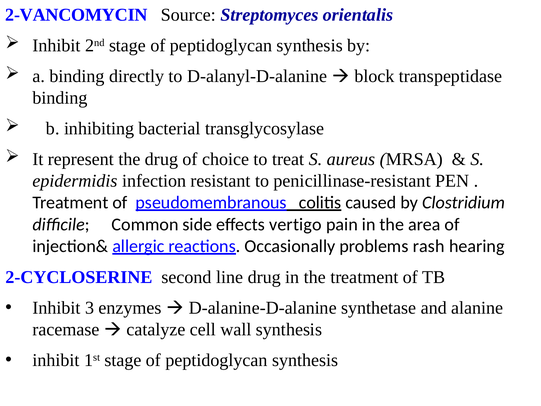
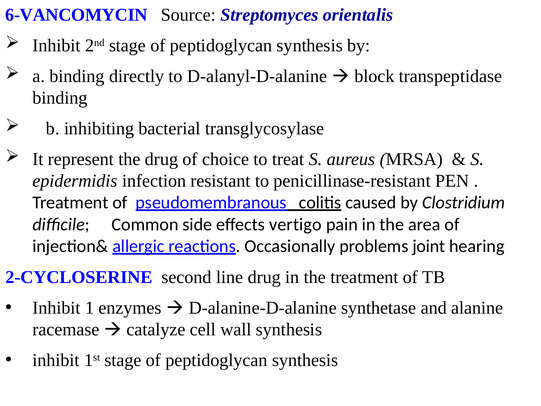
2-VANCOMYCIN: 2-VANCOMYCIN -> 6-VANCOMYCIN
rash: rash -> joint
3: 3 -> 1
